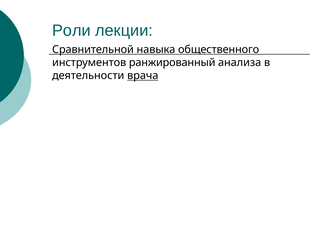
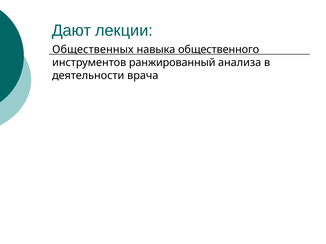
Роли: Роли -> Дают
Сравнительной: Сравнительной -> Общественных
врача underline: present -> none
